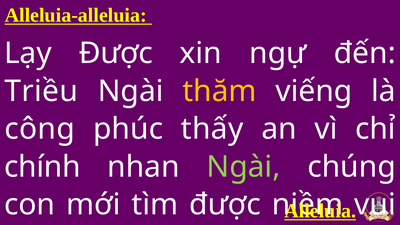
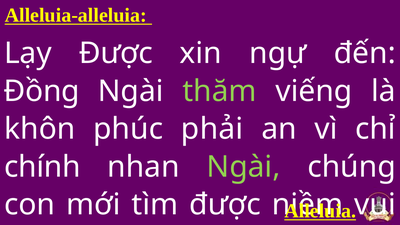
Triều: Triều -> Đồng
thăm colour: yellow -> light green
công: công -> khôn
thấy: thấy -> phải
